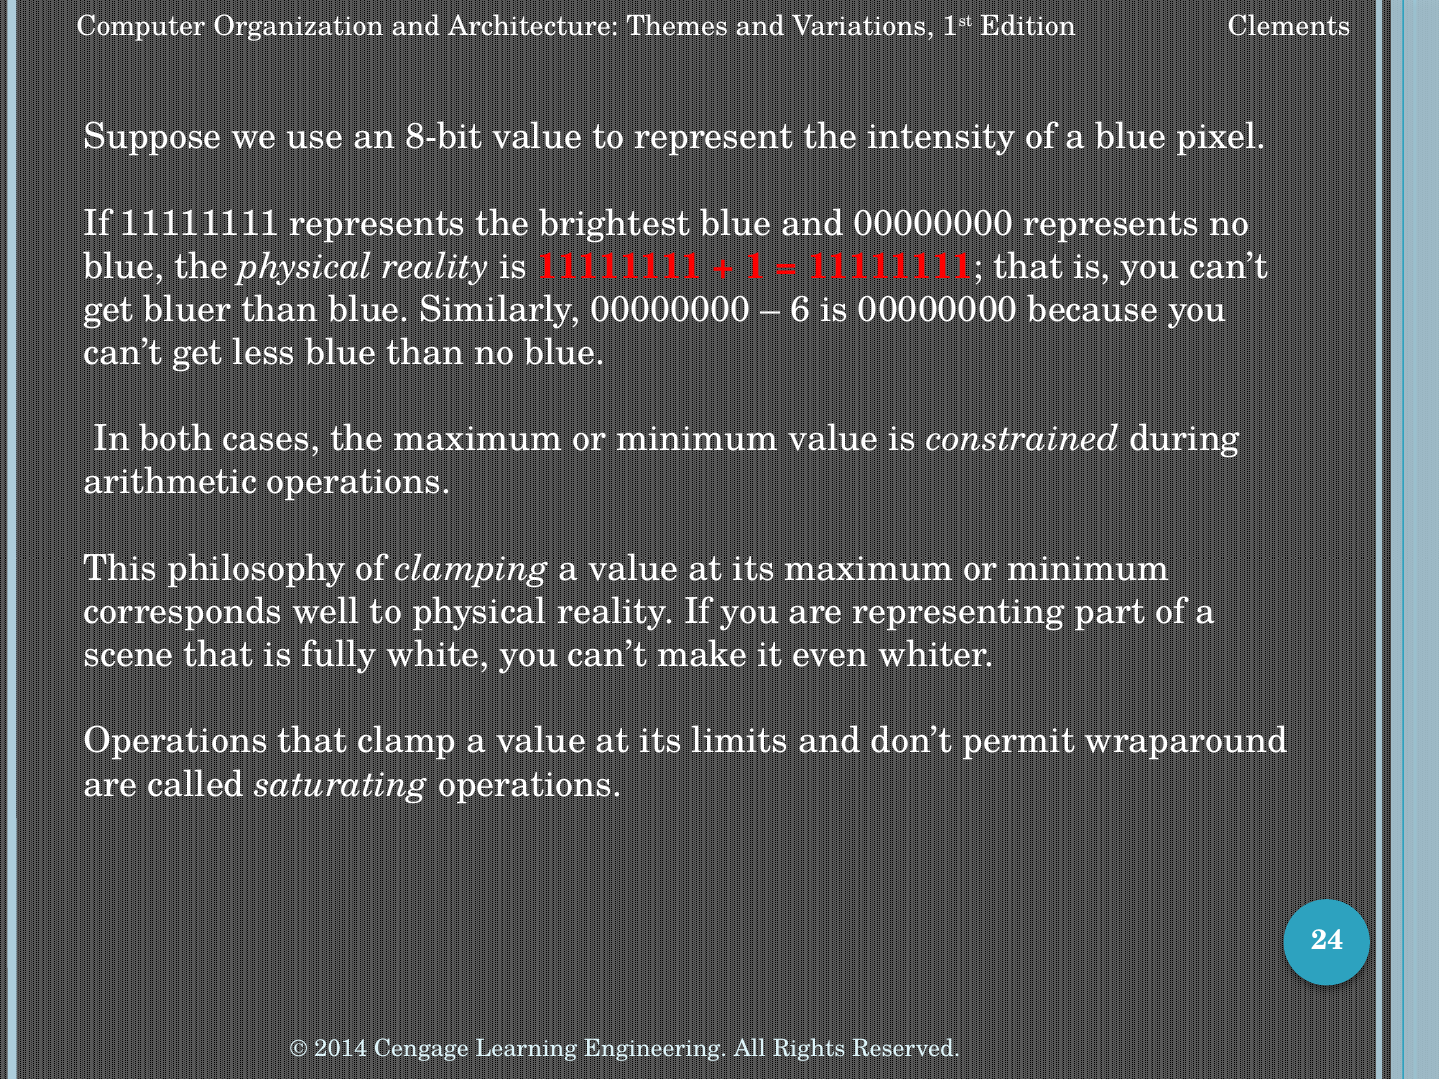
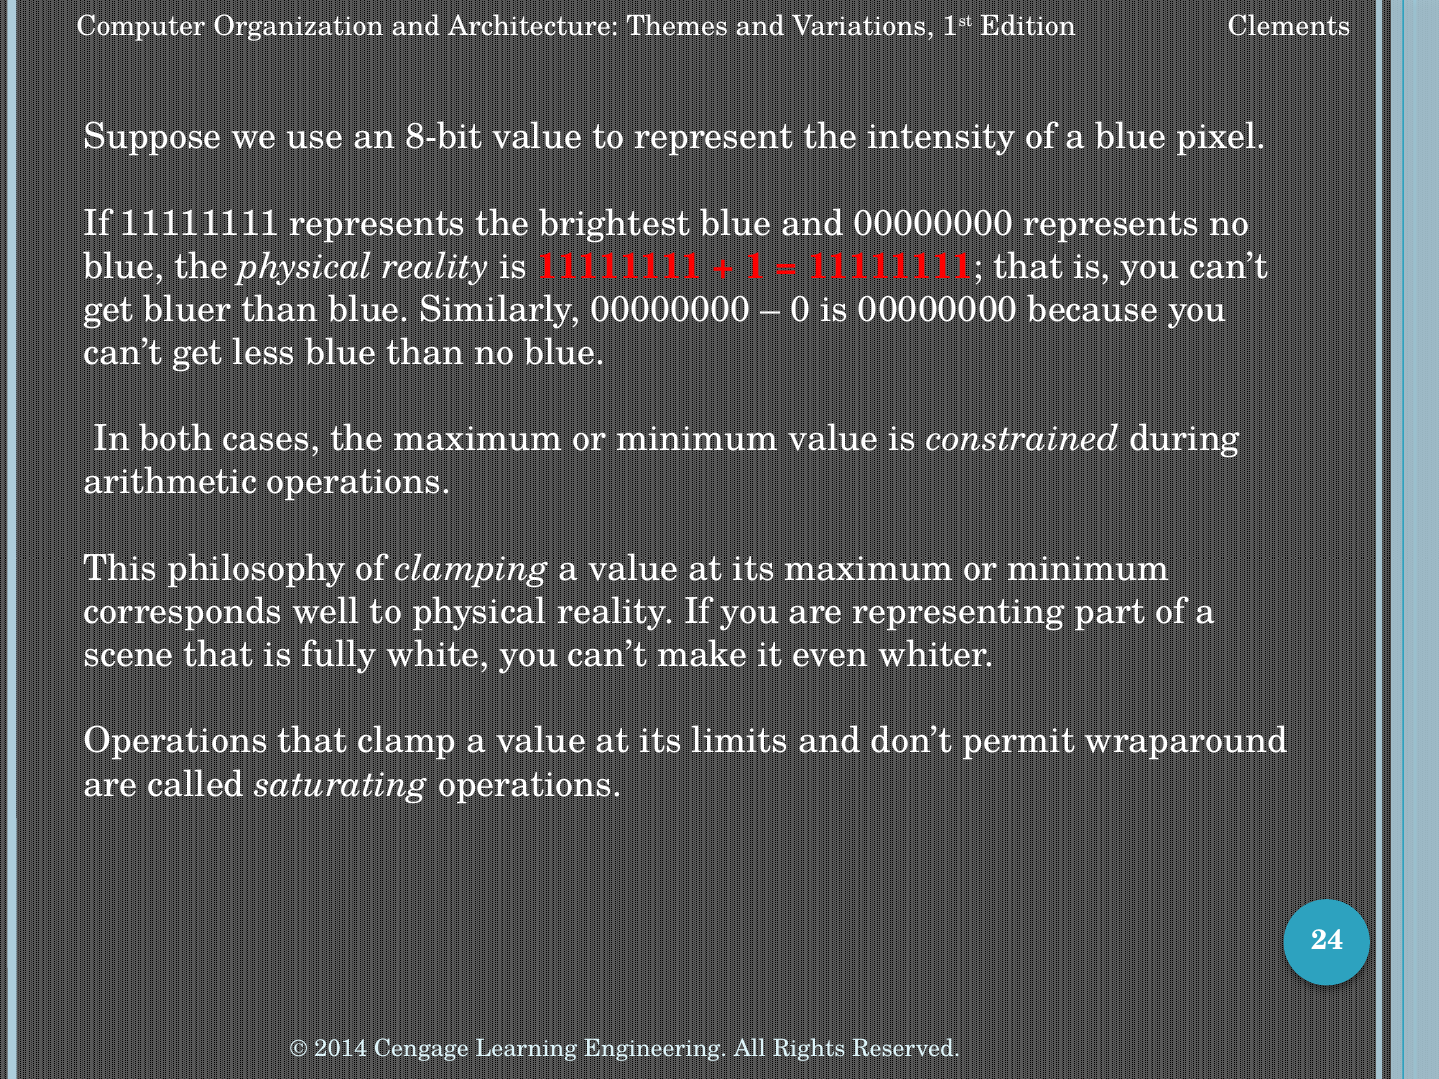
6: 6 -> 0
